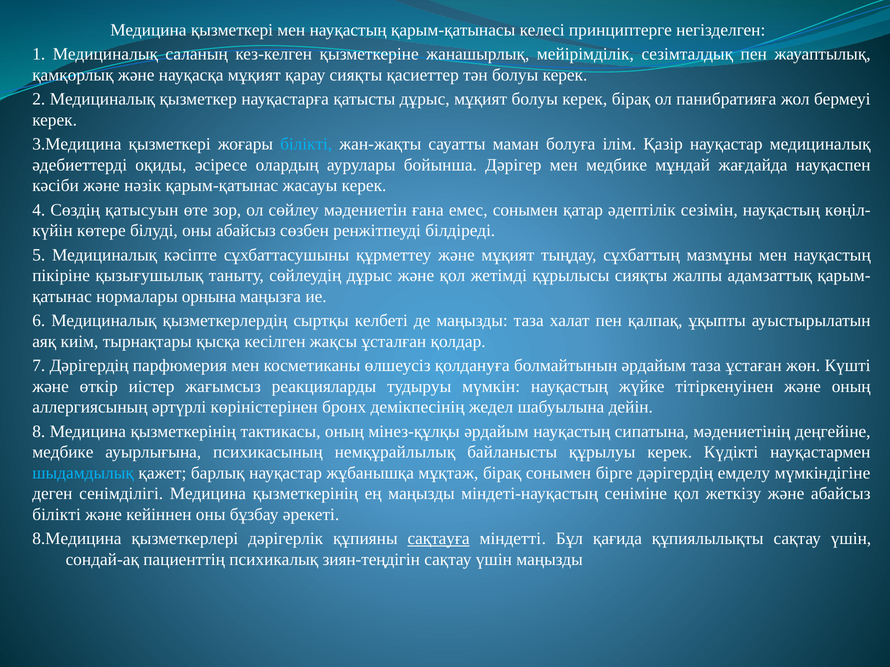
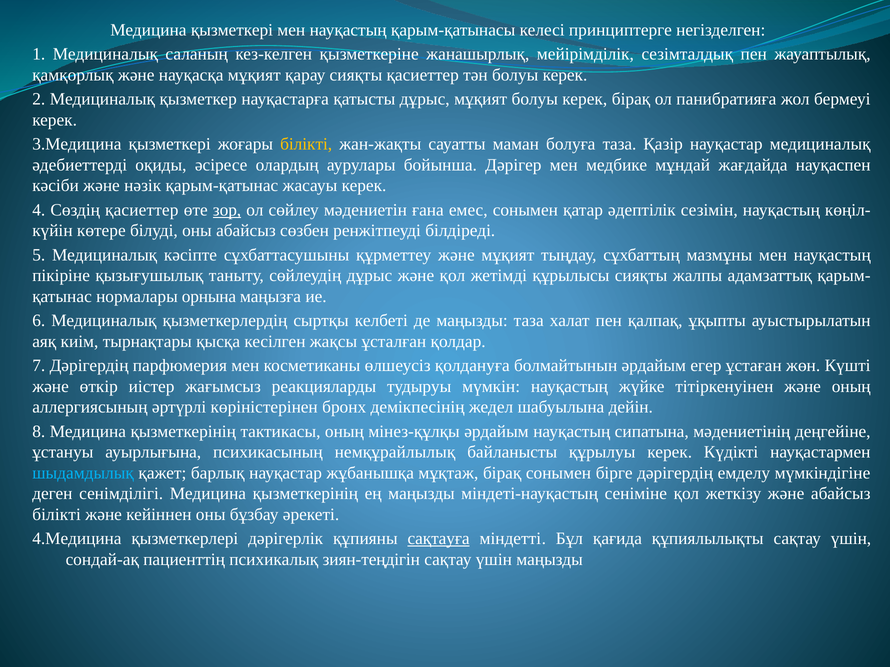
білікті at (306, 144) colour: light blue -> yellow
болуға ілім: ілім -> таза
Сөздің қатысуын: қатысуын -> қасиеттер
зор underline: none -> present
әрдайым таза: таза -> егер
медбике at (63, 452): медбике -> ұстануы
8.Медицина: 8.Медицина -> 4.Медицина
